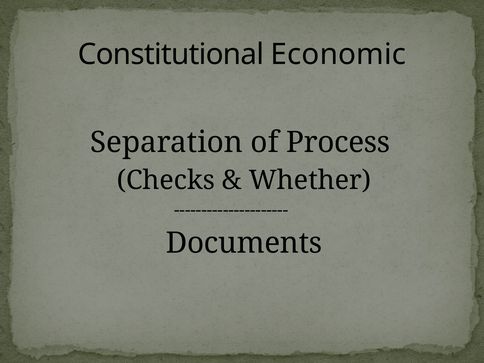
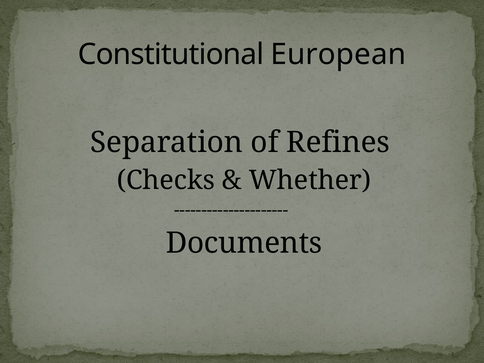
Economic: Economic -> European
Process: Process -> Refines
